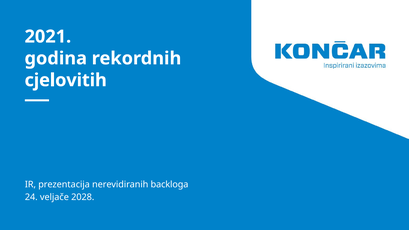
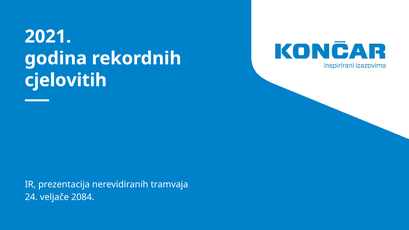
backloga: backloga -> tramvaja
2028: 2028 -> 2084
